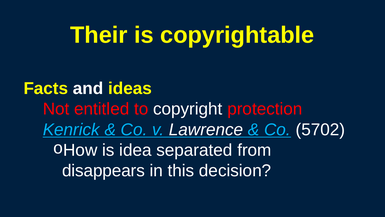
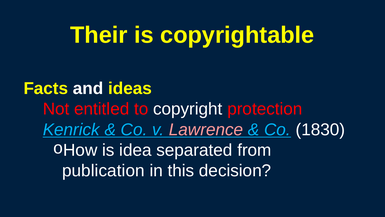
Lawrence colour: white -> pink
5702: 5702 -> 1830
disappears: disappears -> publication
